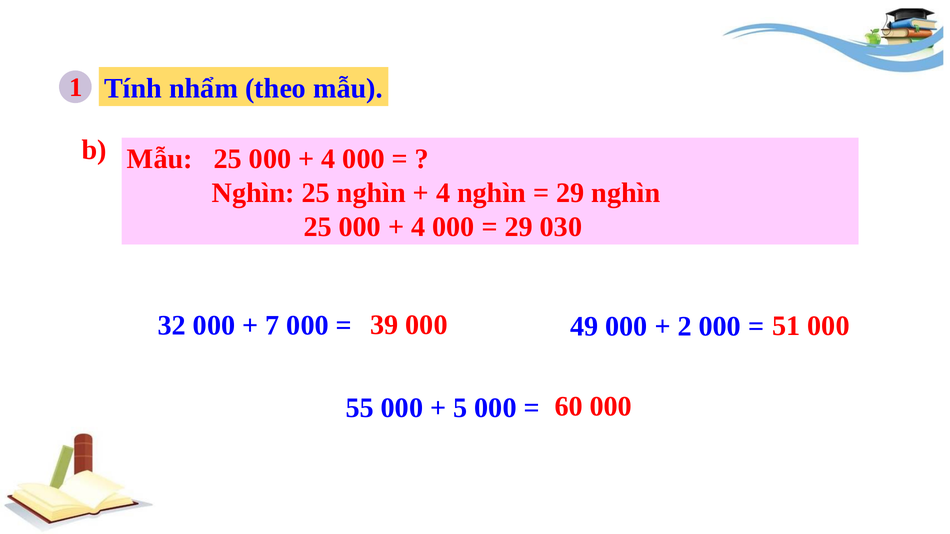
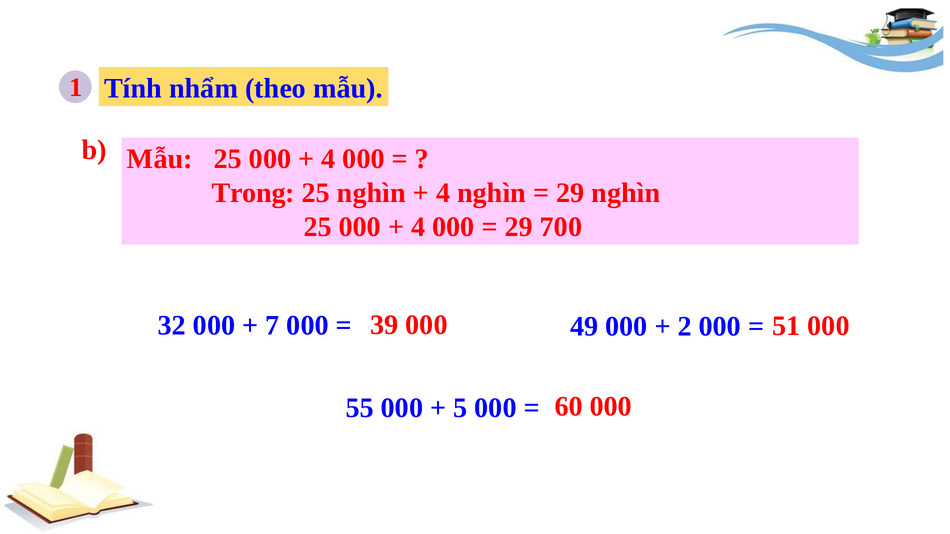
Nghìn at (253, 193): Nghìn -> Trong
030: 030 -> 700
